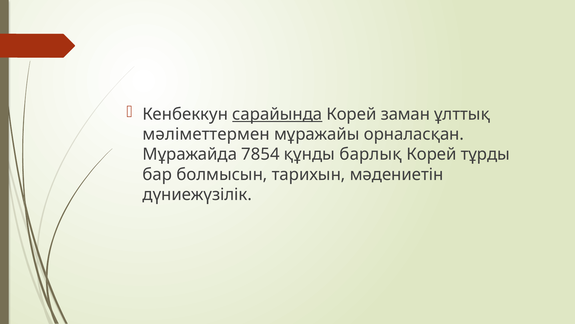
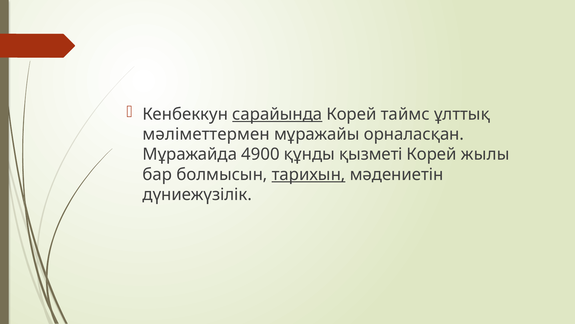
заман: заман -> таймс
7854: 7854 -> 4900
барлық: барлық -> қызметі
тұрды: тұрды -> жылы
тарихын underline: none -> present
